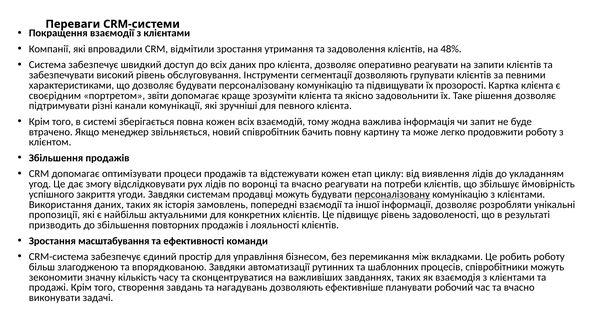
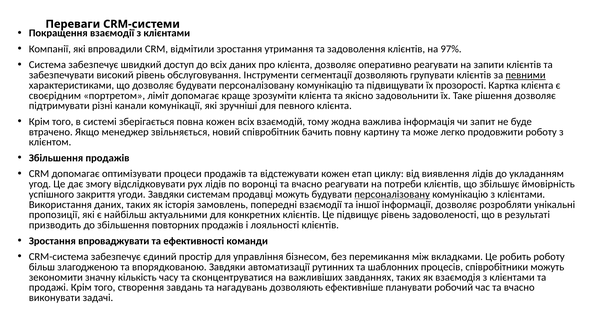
48%: 48% -> 97%
певними underline: none -> present
звіти: звіти -> ліміт
масштабування: масштабування -> впроваджувати
